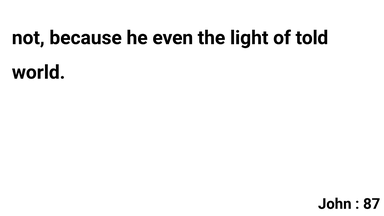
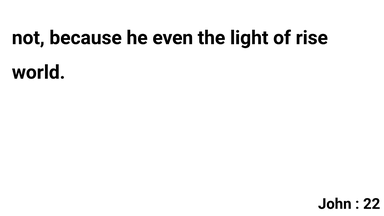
told: told -> rise
87: 87 -> 22
